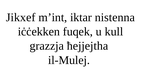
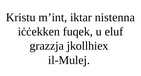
Jikxef: Jikxef -> Kristu
kull: kull -> eluf
ħejjejtha: ħejjejtha -> jkollhiex
